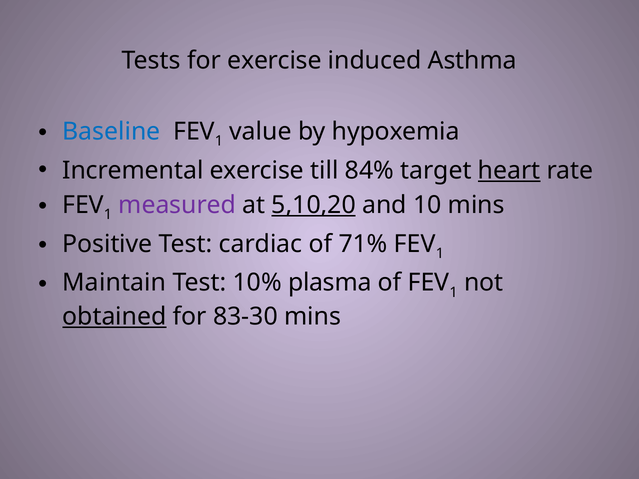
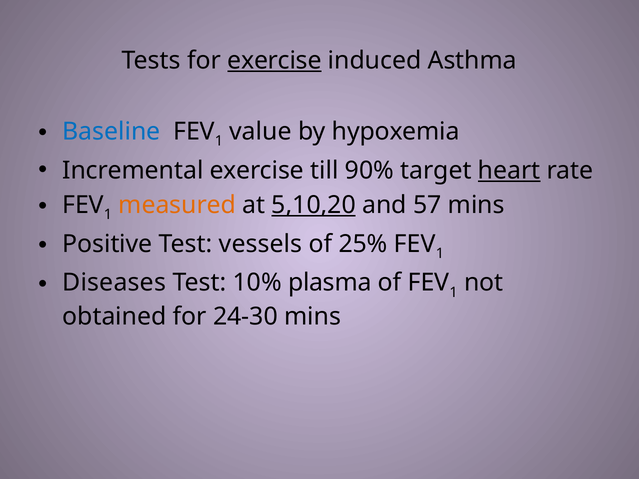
exercise at (274, 61) underline: none -> present
84%: 84% -> 90%
measured colour: purple -> orange
10: 10 -> 57
cardiac: cardiac -> vessels
71%: 71% -> 25%
Maintain: Maintain -> Diseases
obtained underline: present -> none
83-30: 83-30 -> 24-30
